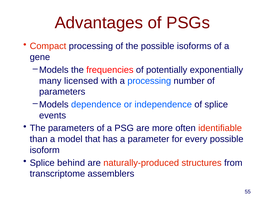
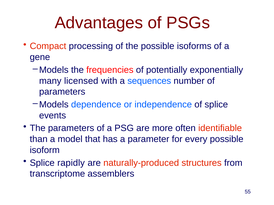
a processing: processing -> sequences
behind: behind -> rapidly
